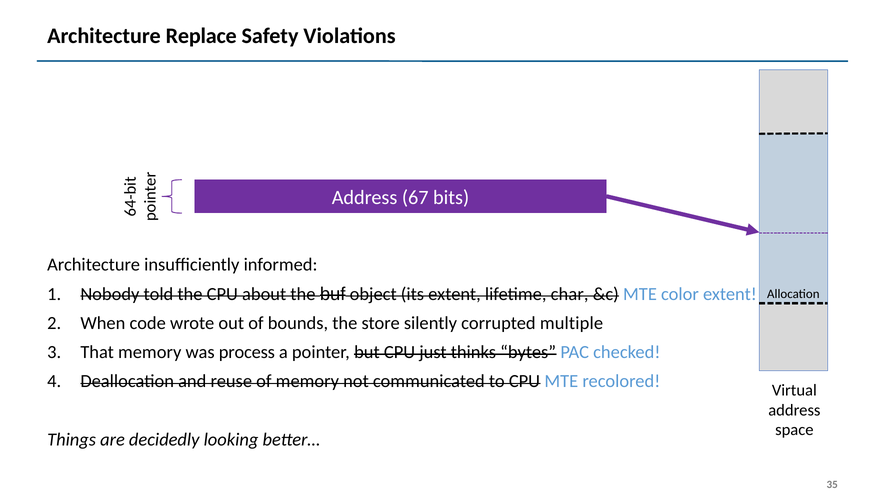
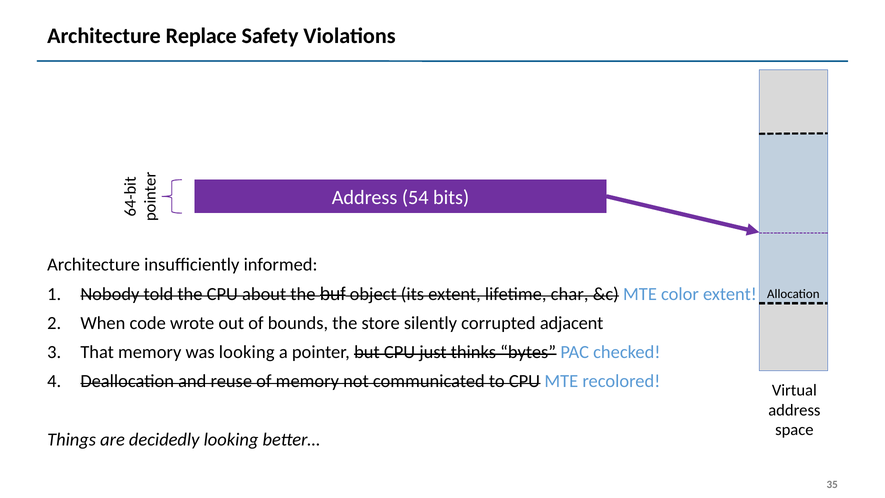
67: 67 -> 54
multiple: multiple -> adjacent
was process: process -> looking
